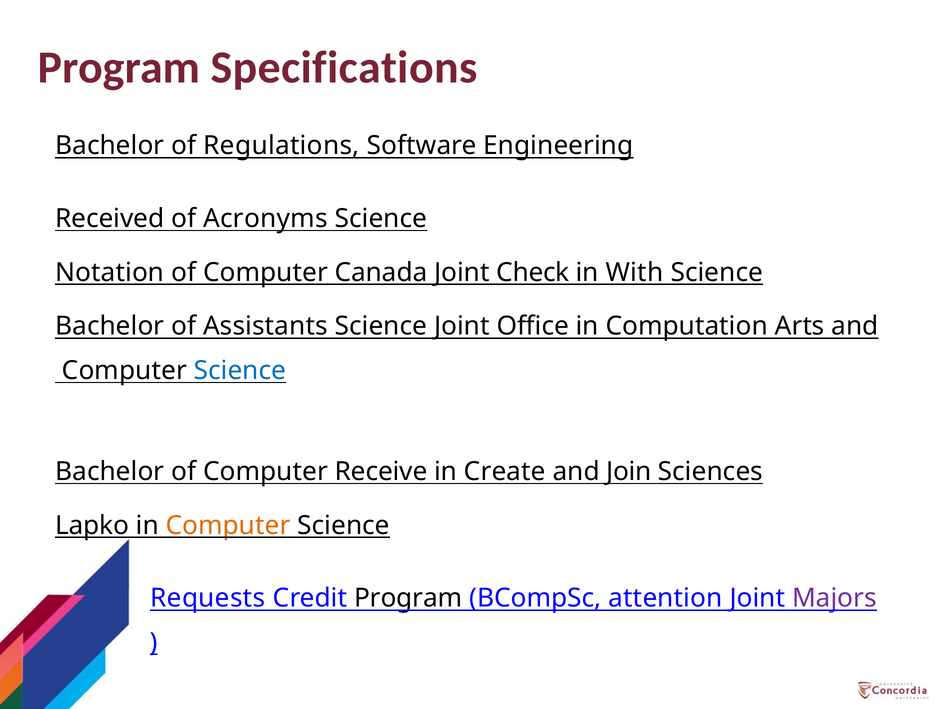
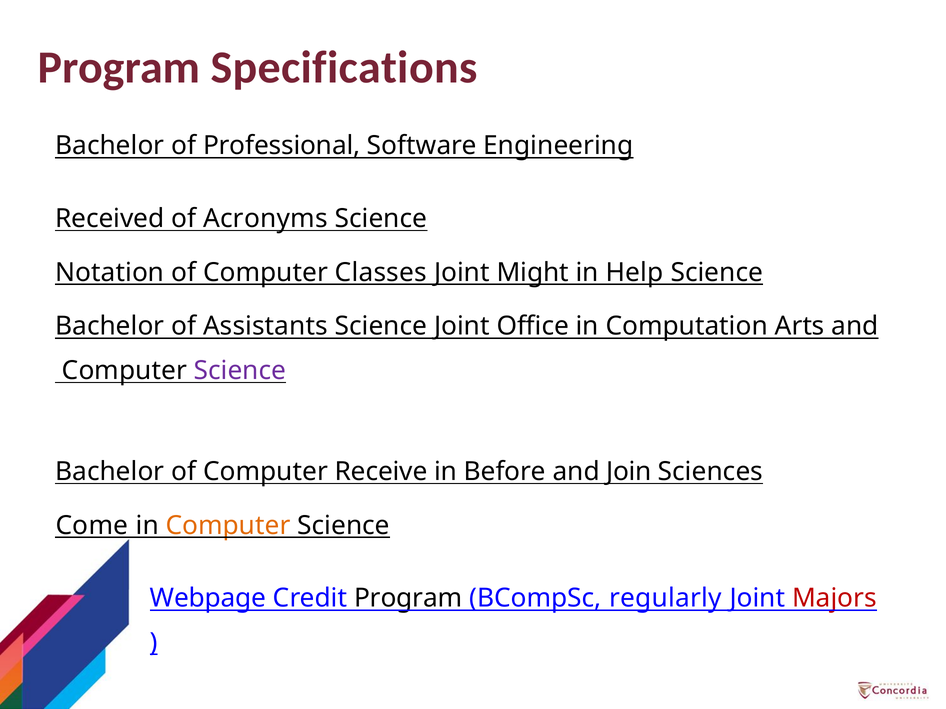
Regulations: Regulations -> Professional
Canada: Canada -> Classes
Check: Check -> Might
With: With -> Help
Science at (240, 371) colour: blue -> purple
Create: Create -> Before
Lapko: Lapko -> Come
Requests: Requests -> Webpage
attention: attention -> regularly
Majors colour: purple -> red
